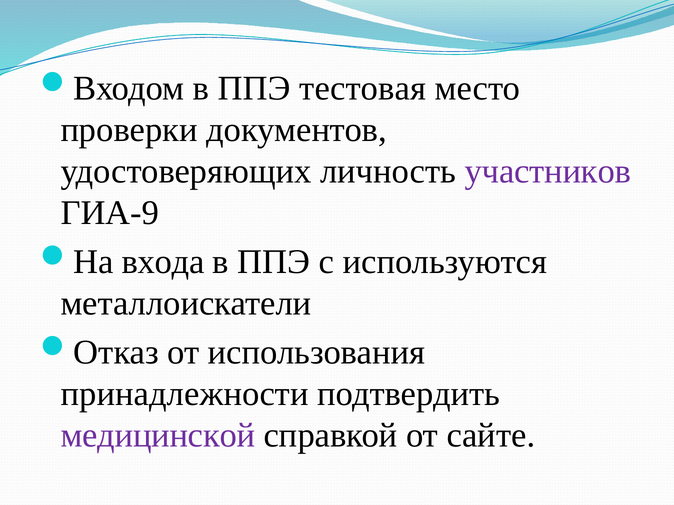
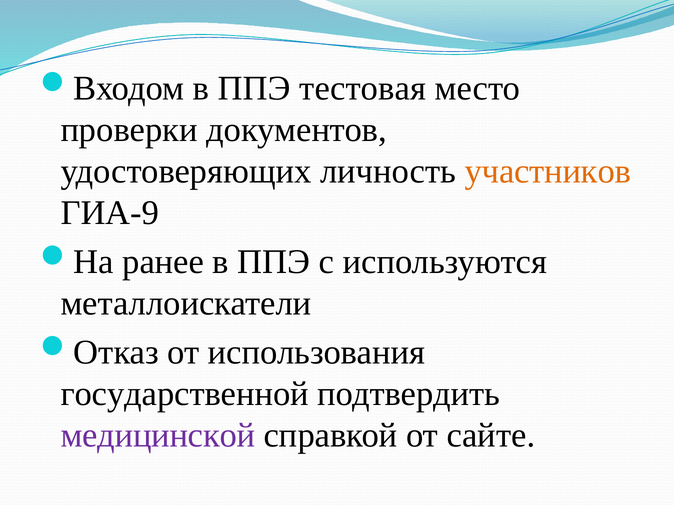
участников colour: purple -> orange
входа: входа -> ранее
принадлежности: принадлежности -> государственной
